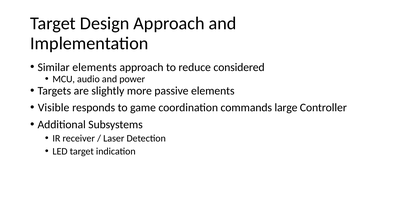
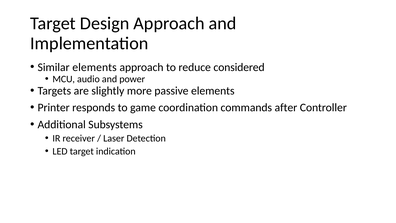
Visible: Visible -> Printer
large: large -> after
